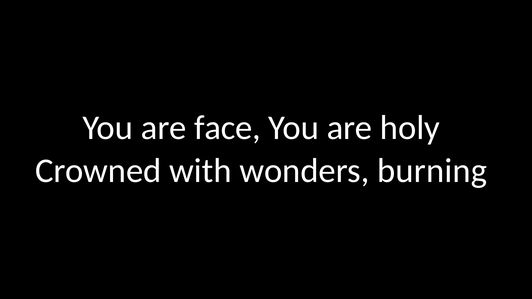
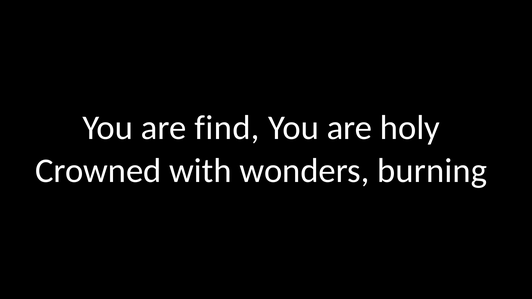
face: face -> find
